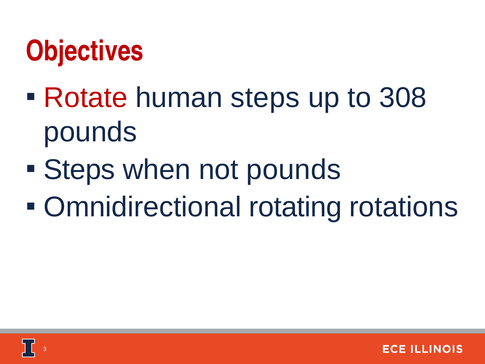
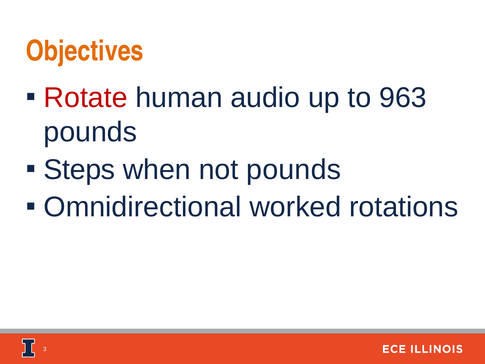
Objectives colour: red -> orange
human steps: steps -> audio
308: 308 -> 963
rotating: rotating -> worked
